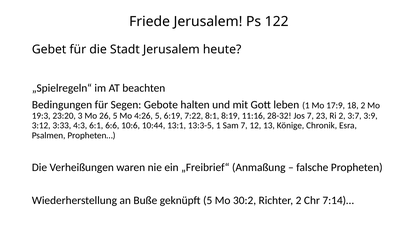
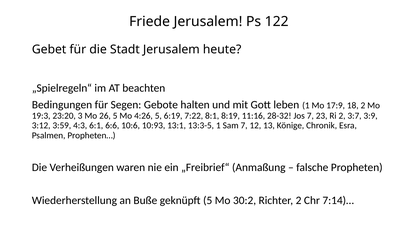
3:33: 3:33 -> 3:59
10:44: 10:44 -> 10:93
